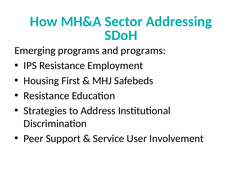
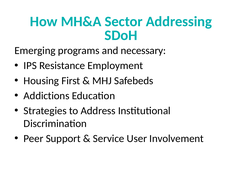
and programs: programs -> necessary
Resistance at (47, 96): Resistance -> Addictions
